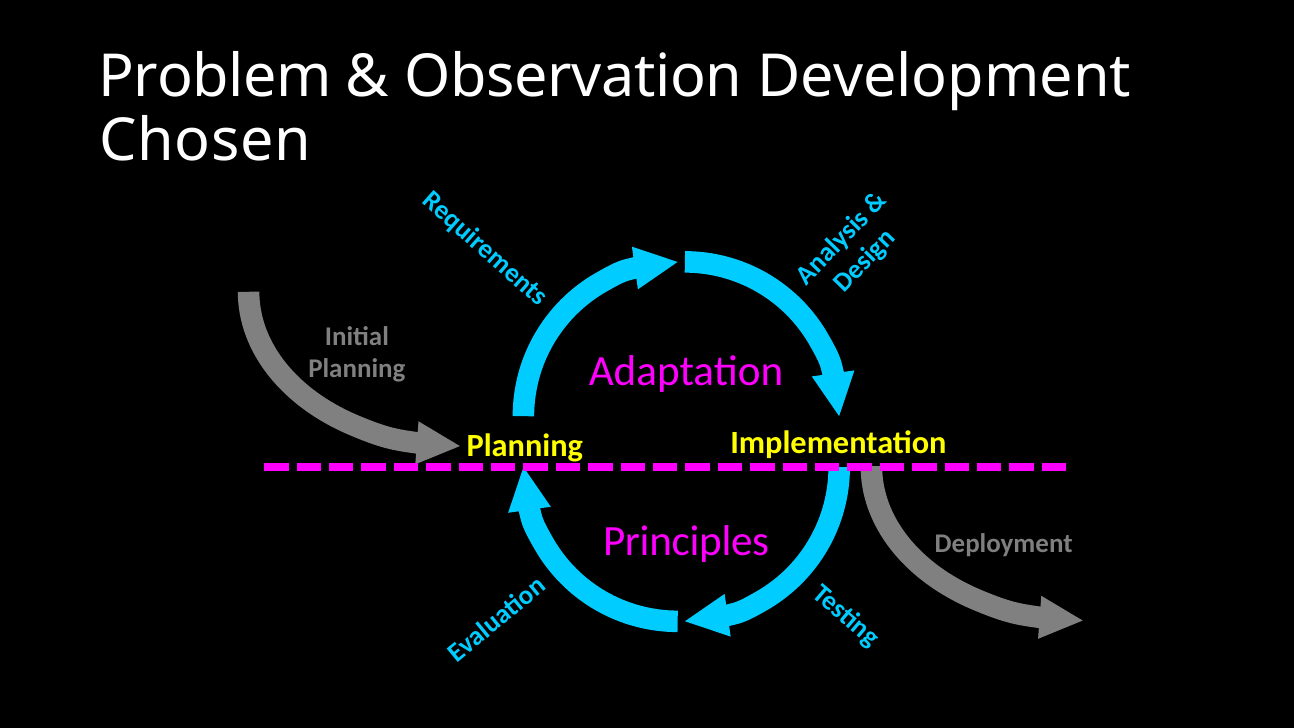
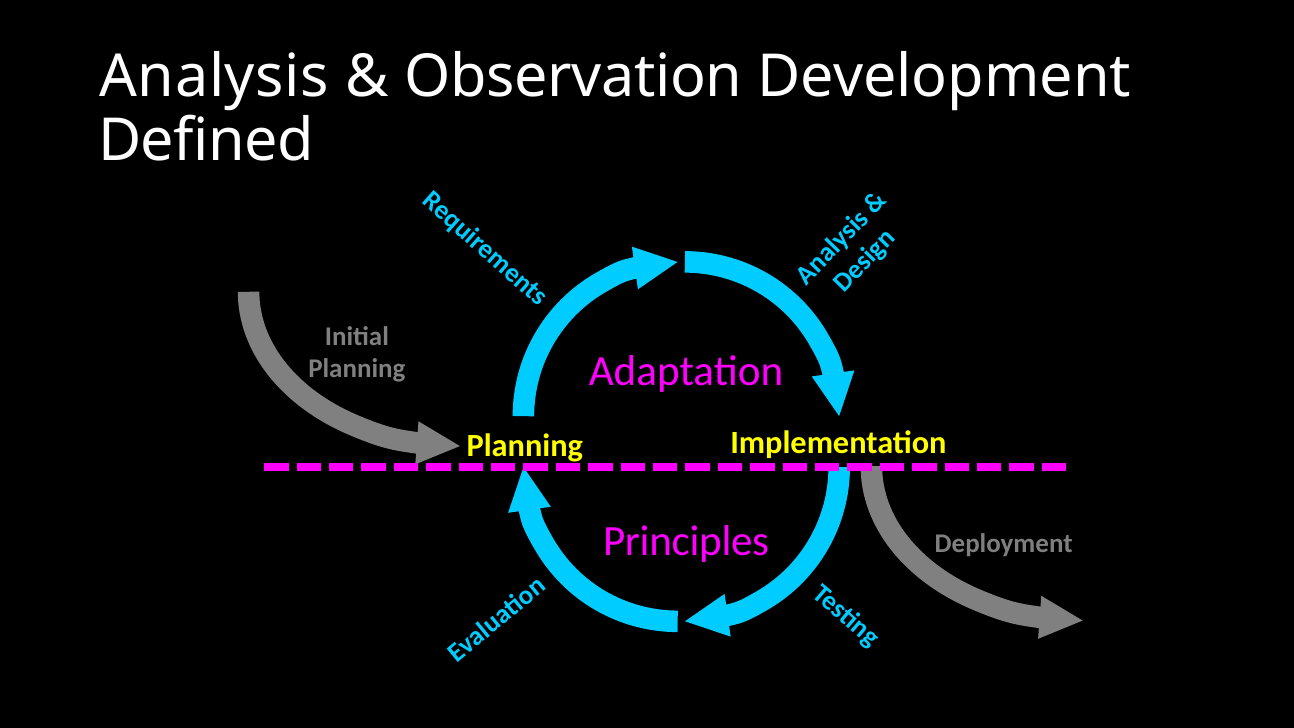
Problem: Problem -> Analysis
Chosen: Chosen -> Defined
